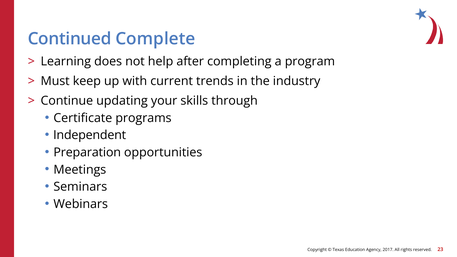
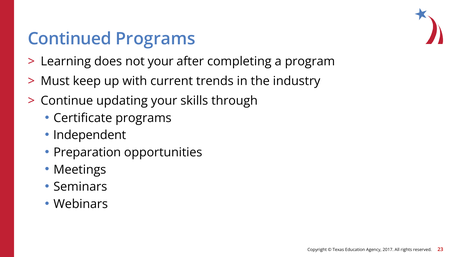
Continued Complete: Complete -> Programs
not help: help -> your
